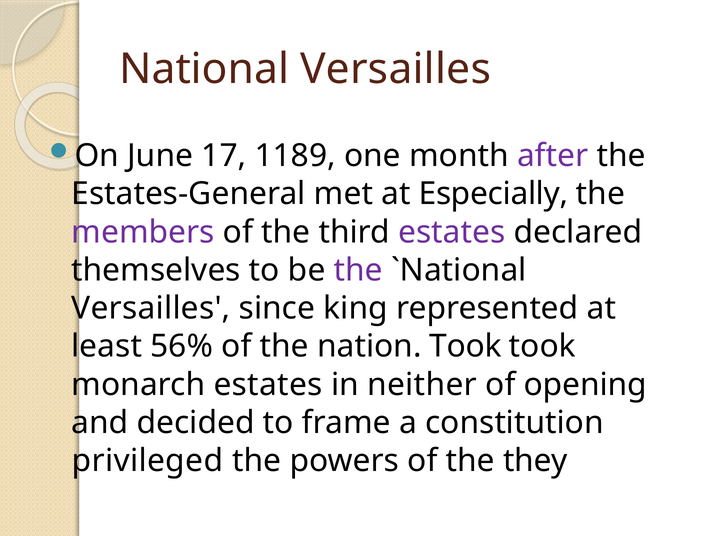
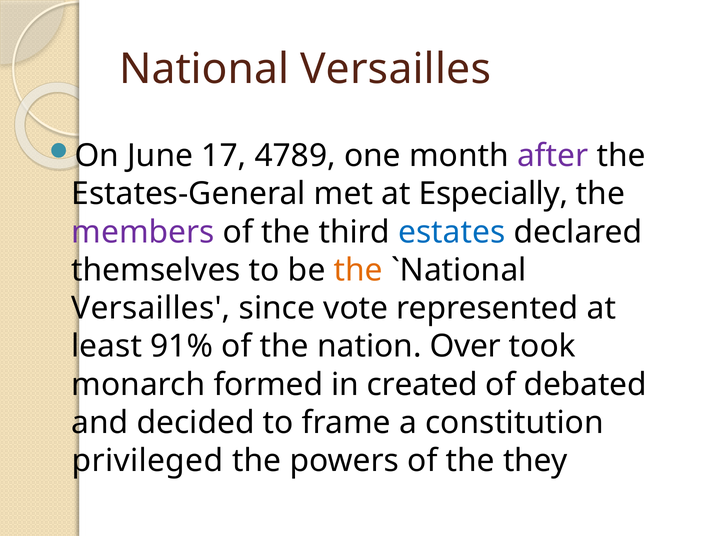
1189: 1189 -> 4789
estates at (452, 232) colour: purple -> blue
the at (358, 270) colour: purple -> orange
king: king -> vote
56%: 56% -> 91%
nation Took: Took -> Over
monarch estates: estates -> formed
neither: neither -> created
opening: opening -> debated
